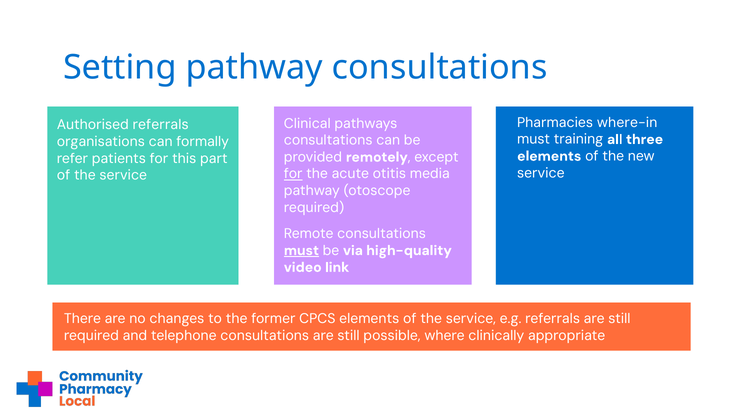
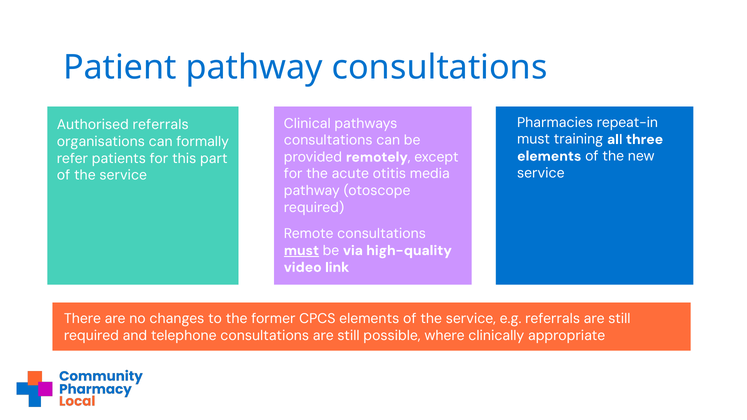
Setting: Setting -> Patient
where-in: where-in -> repeat-in
for at (293, 174) underline: present -> none
